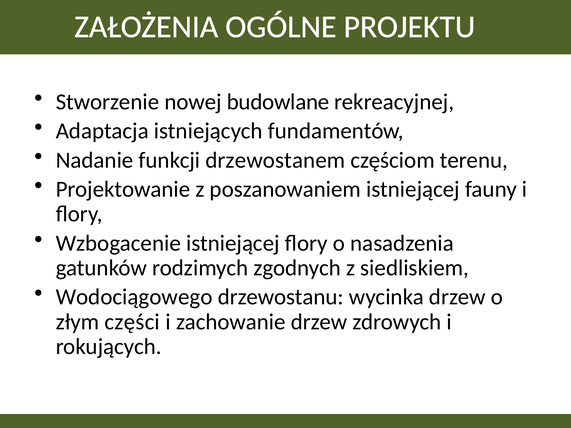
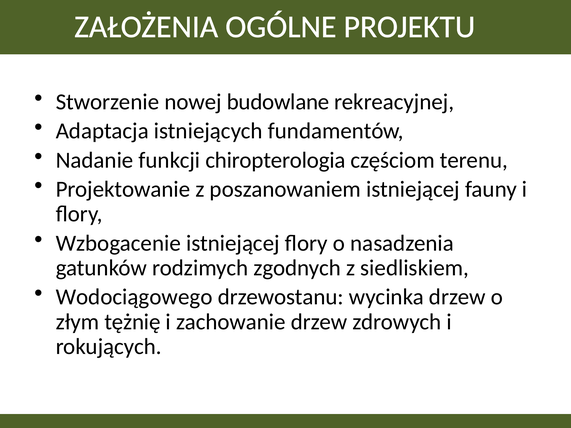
drzewostanem: drzewostanem -> chiropterologia
części: części -> tężnię
